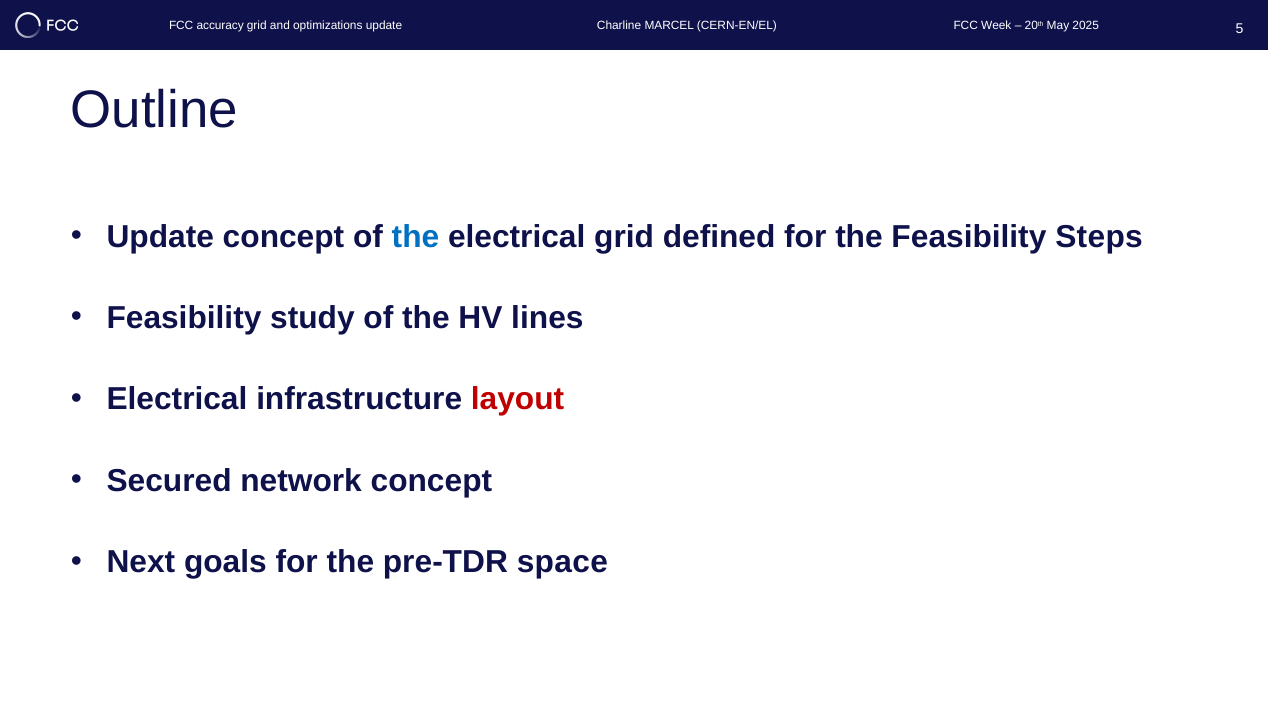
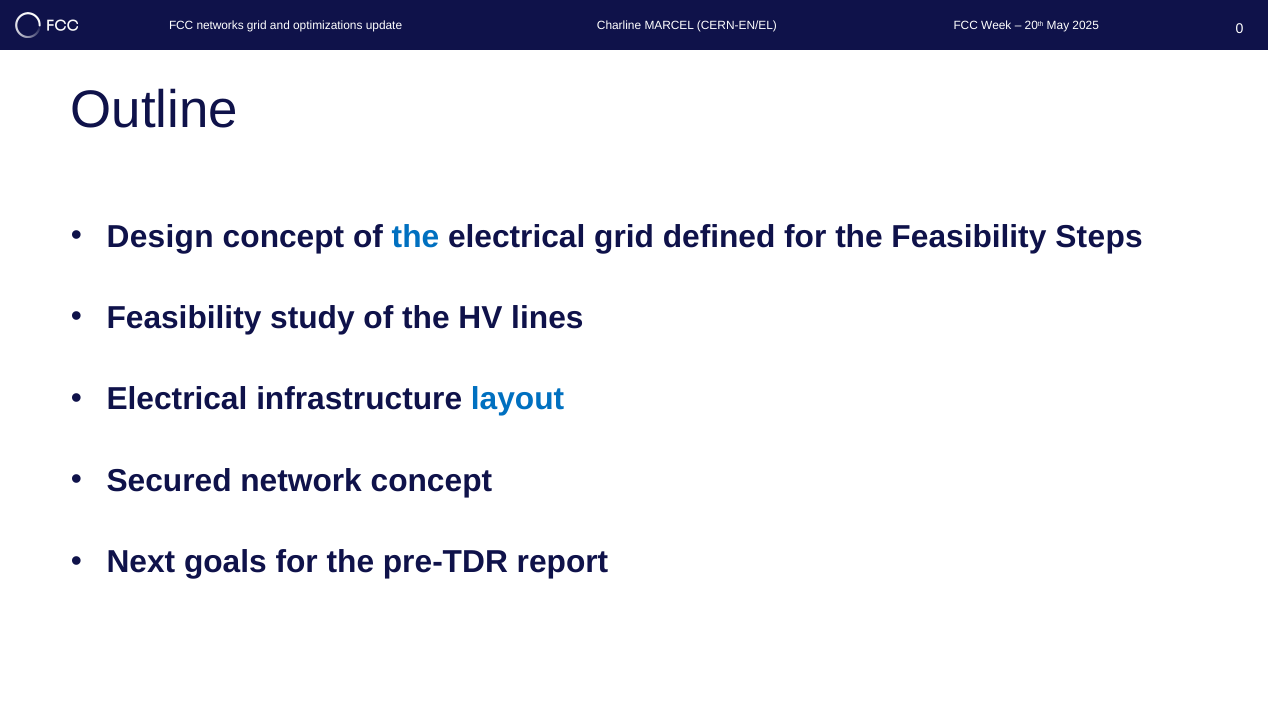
accuracy: accuracy -> networks
5: 5 -> 0
Update at (160, 237): Update -> Design
layout colour: red -> blue
space: space -> report
